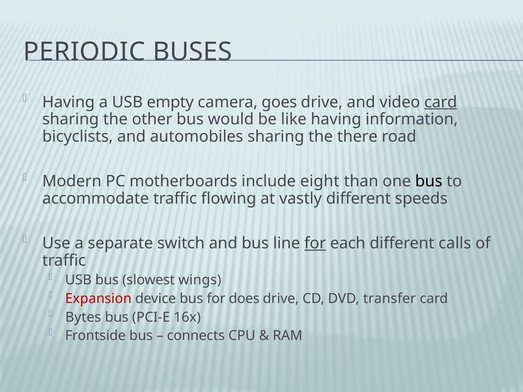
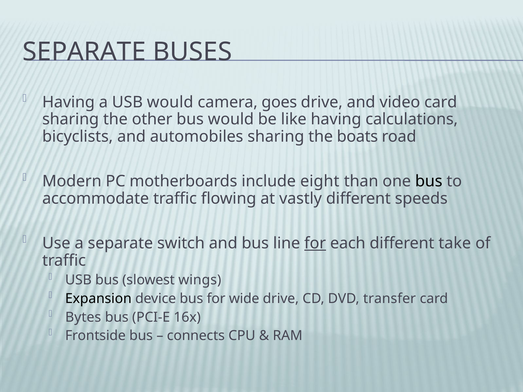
PERIODIC at (84, 52): PERIODIC -> SEPARATE
USB empty: empty -> would
card at (441, 102) underline: present -> none
information: information -> calculations
there: there -> boats
calls: calls -> take
Expansion colour: red -> black
does: does -> wide
